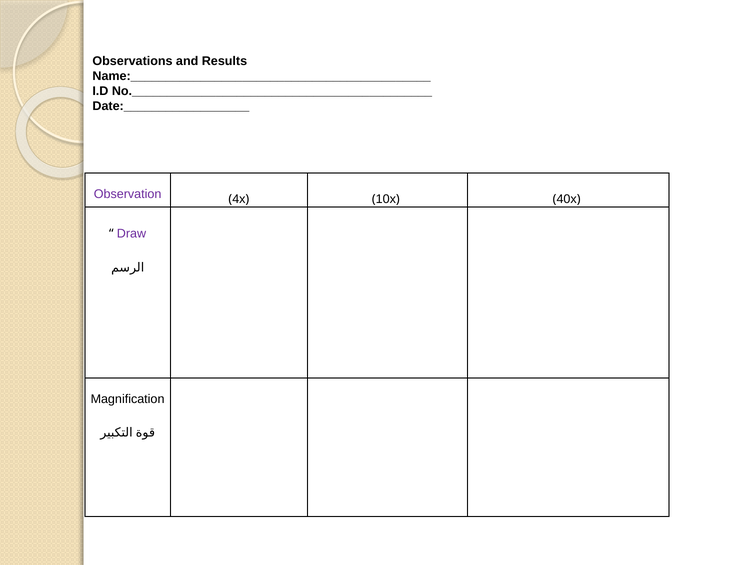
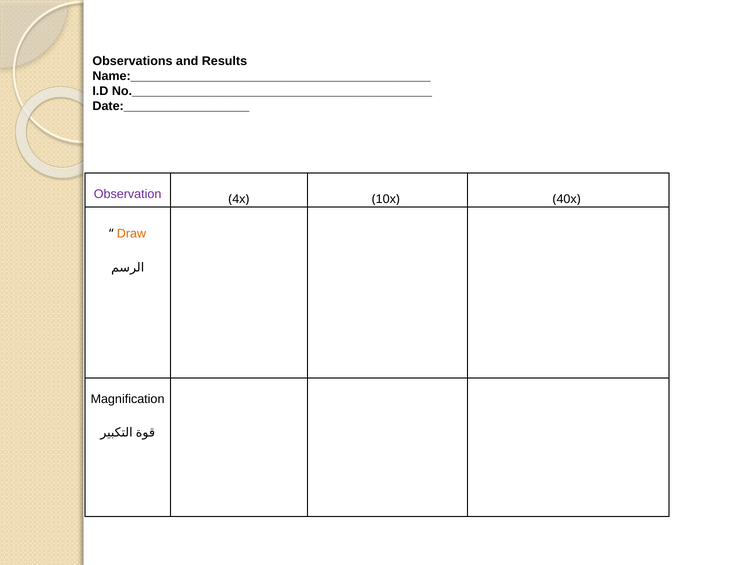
Draw colour: purple -> orange
